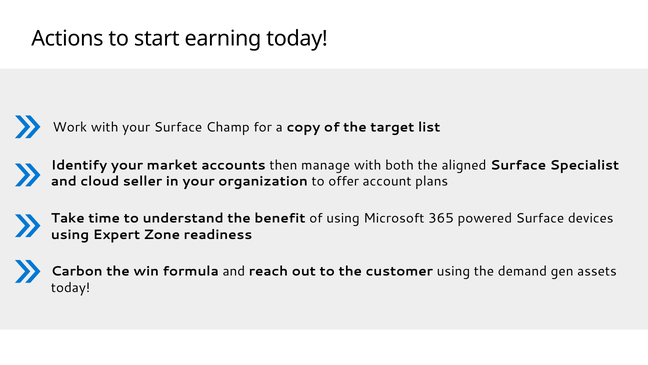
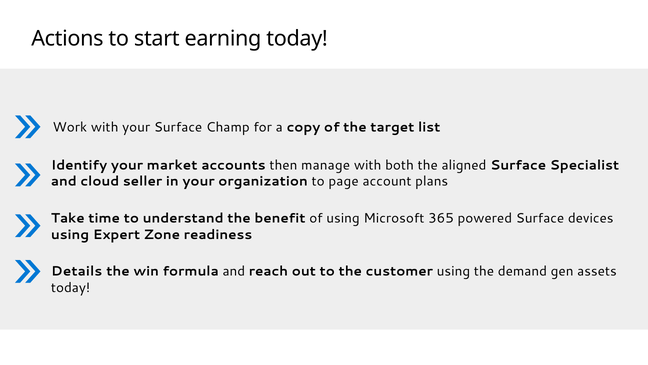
offer: offer -> page
Carbon: Carbon -> Details
